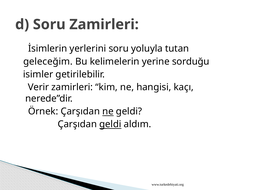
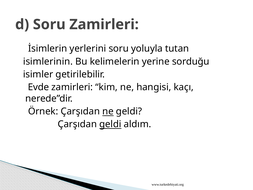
geleceğim: geleceğim -> isimlerinin
Verir: Verir -> Evde
